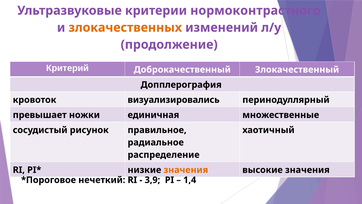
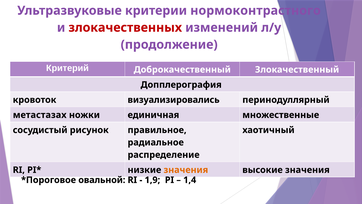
злокачественных colour: orange -> red
превышает: превышает -> метастазах
нечеткий: нечеткий -> овальной
3,9: 3,9 -> 1,9
